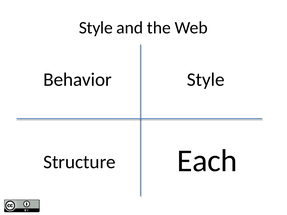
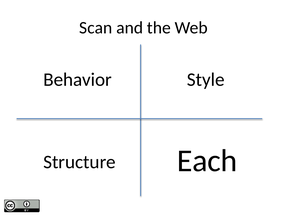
Style at (96, 28): Style -> Scan
